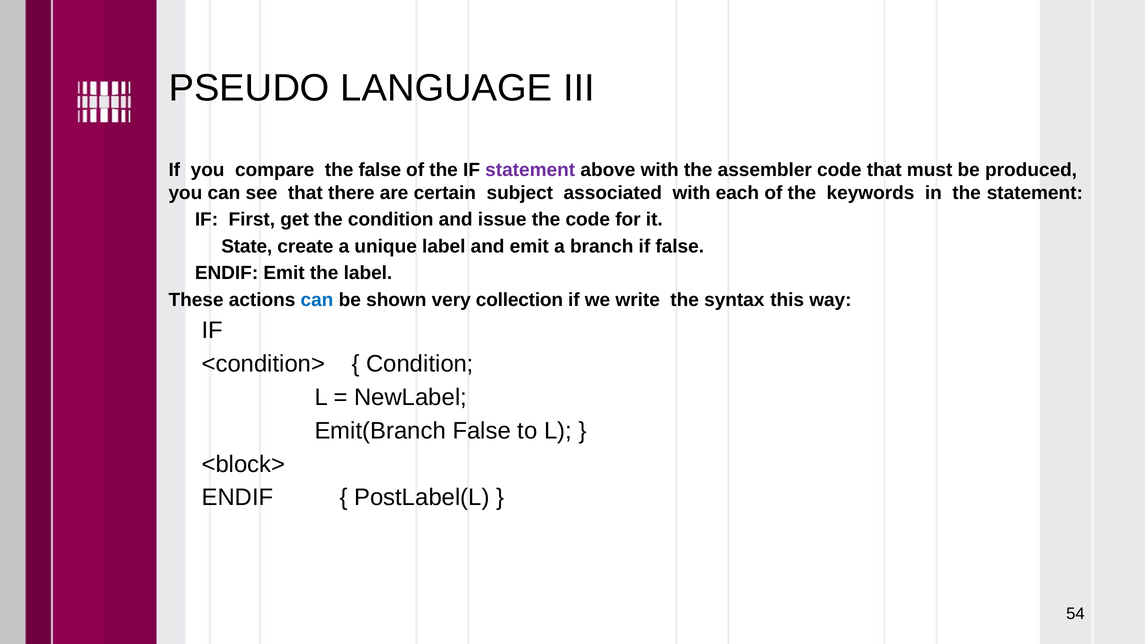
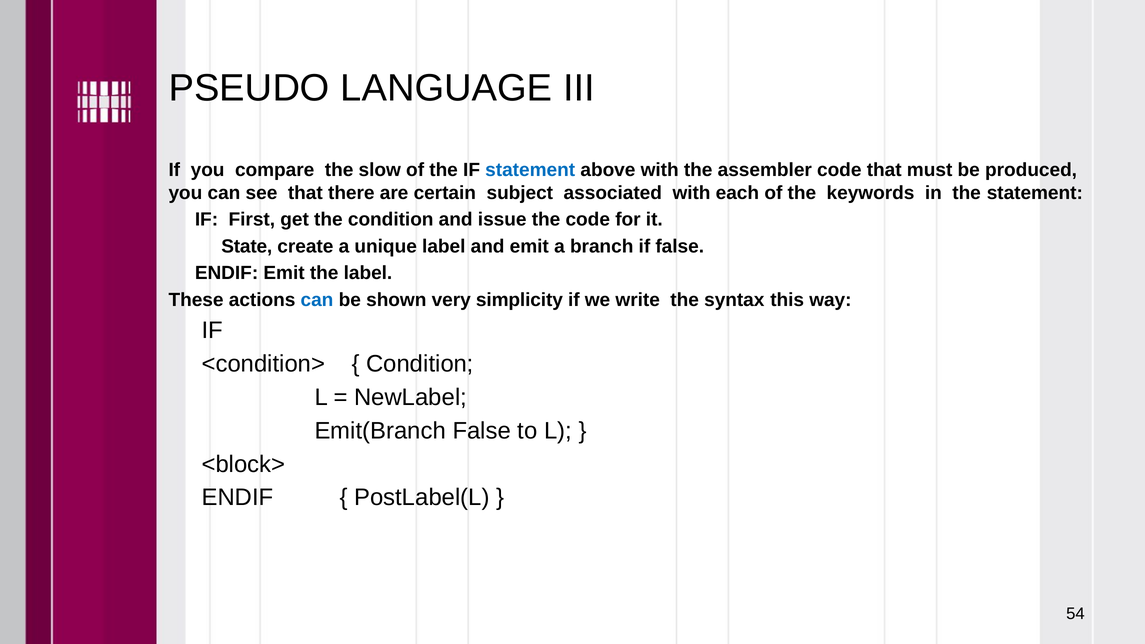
the false: false -> slow
statement at (530, 170) colour: purple -> blue
collection: collection -> simplicity
